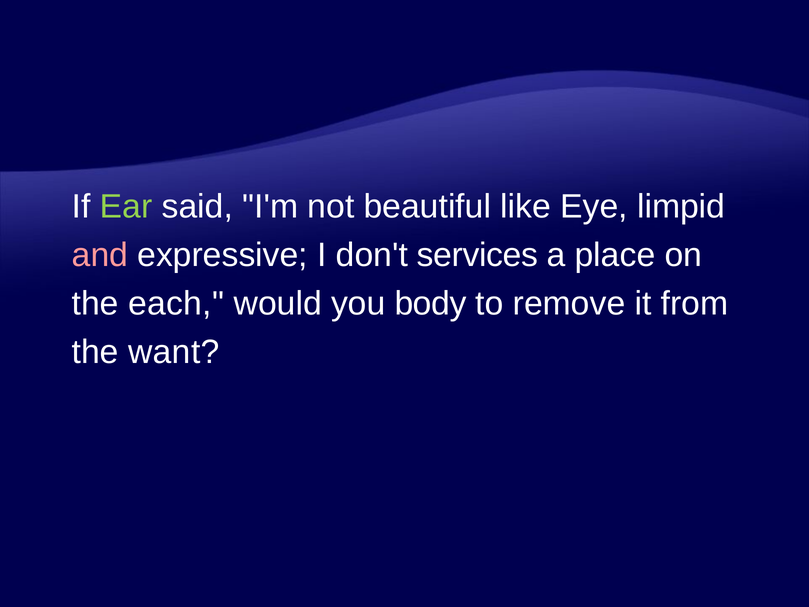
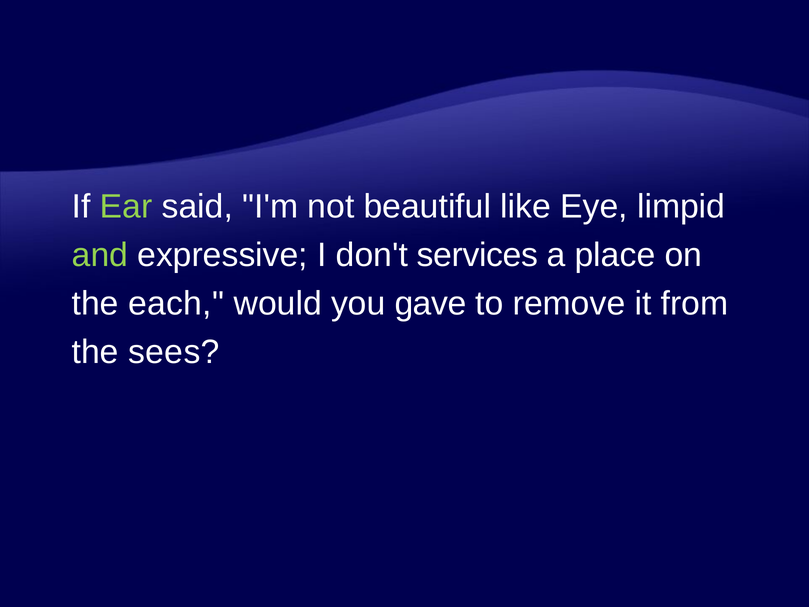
and colour: pink -> light green
body: body -> gave
want: want -> sees
